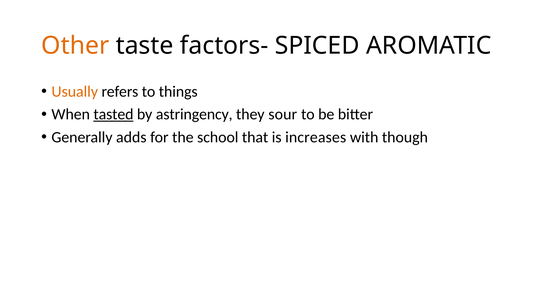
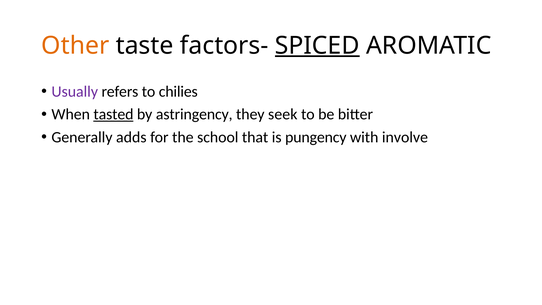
SPICED underline: none -> present
Usually colour: orange -> purple
things: things -> chilies
sour: sour -> seek
increases: increases -> pungency
though: though -> involve
